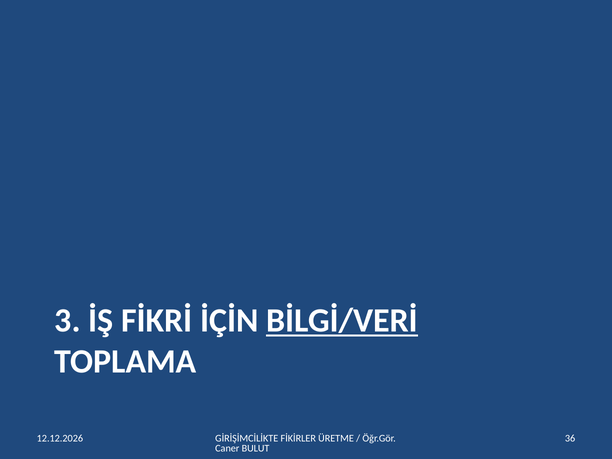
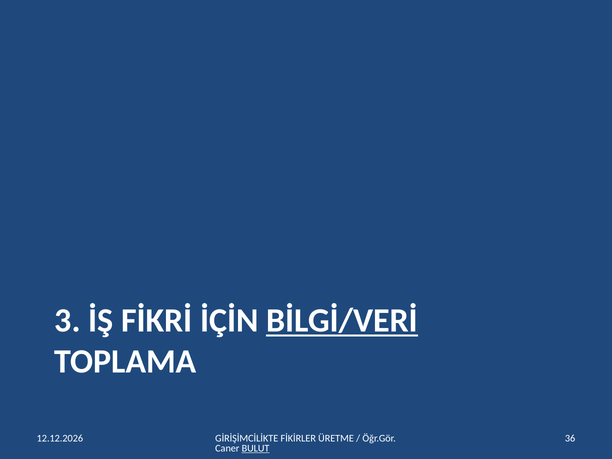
BULUT underline: none -> present
